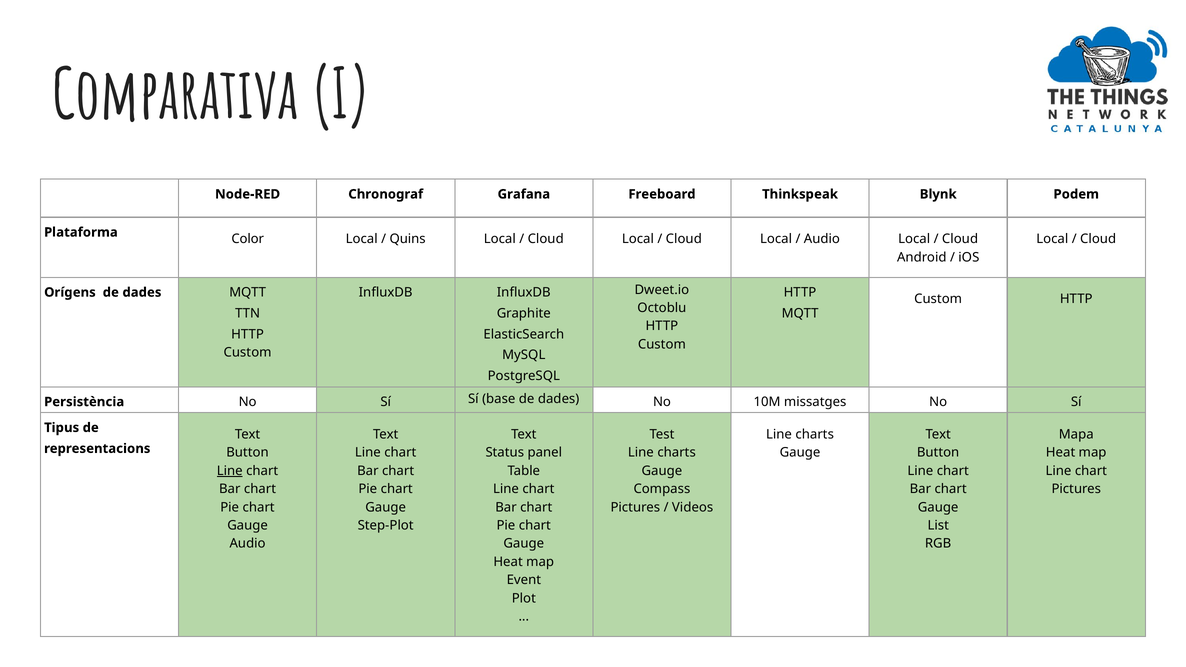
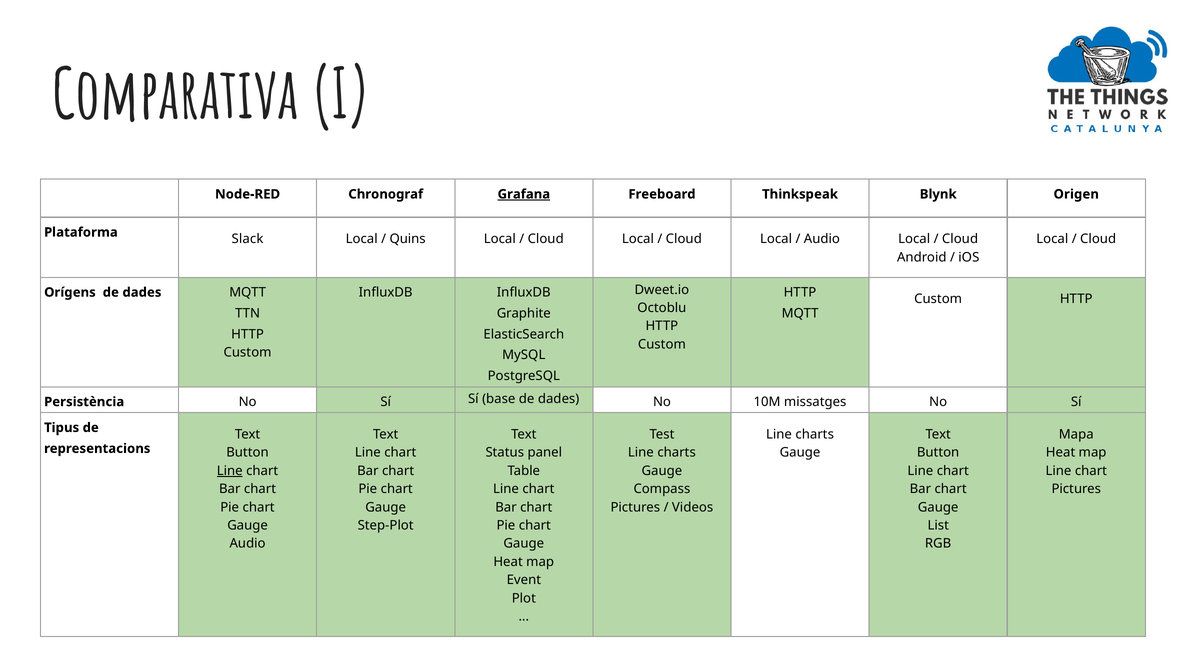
Grafana underline: none -> present
Podem: Podem -> Origen
Color: Color -> Slack
